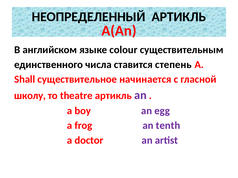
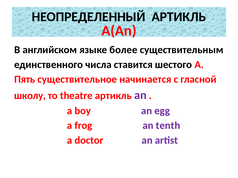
colour: colour -> более
степень: степень -> шестого
Shall: Shall -> Пять
